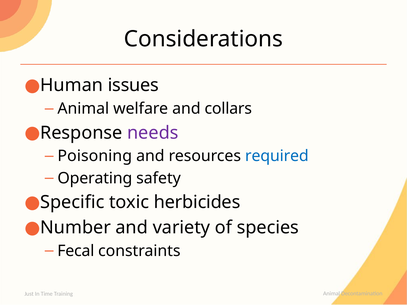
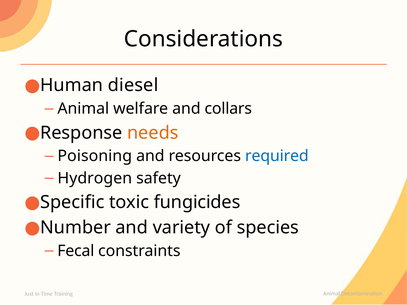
issues: issues -> diesel
needs colour: purple -> orange
Operating: Operating -> Hydrogen
herbicides: herbicides -> fungicides
